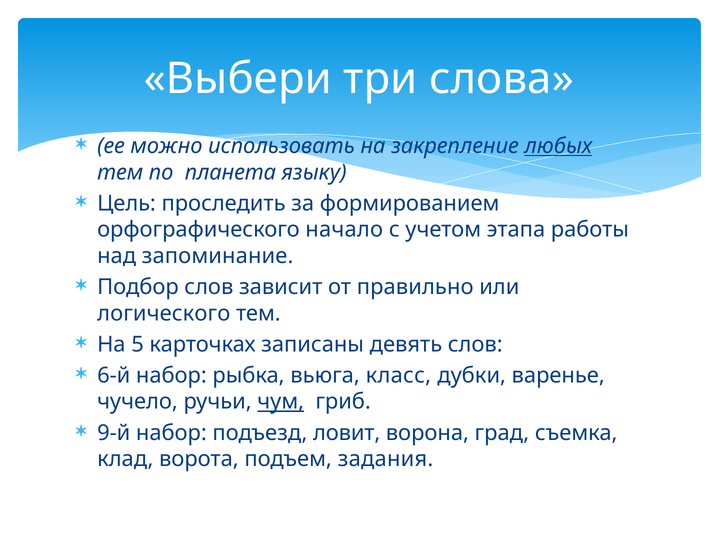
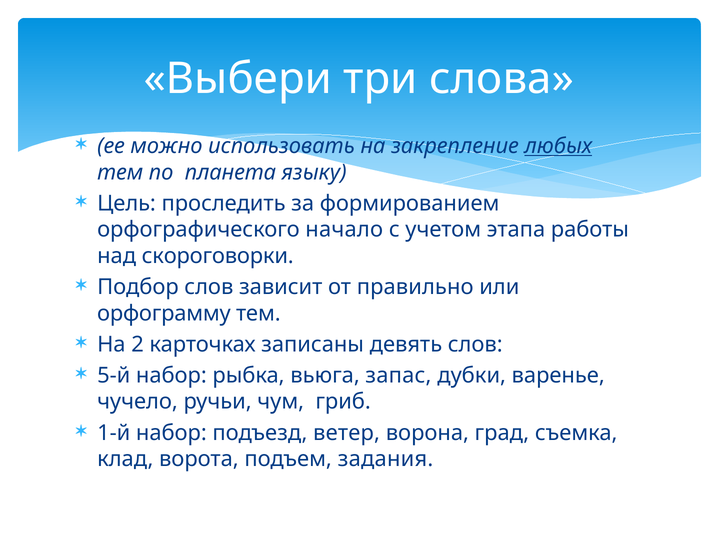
запоминание: запоминание -> скороговорки
логического: логического -> орфограмму
5: 5 -> 2
6-й: 6-й -> 5-й
класс: класс -> запас
чум underline: present -> none
9-й: 9-й -> 1-й
ловит: ловит -> ветер
